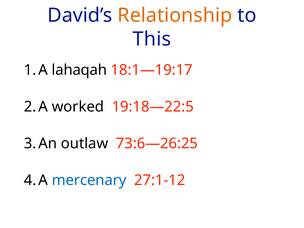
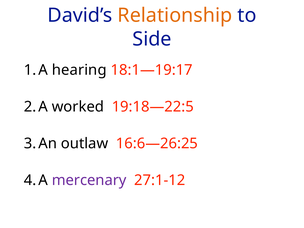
This: This -> Side
lahaqah: lahaqah -> hearing
73:6—26:25: 73:6—26:25 -> 16:6—26:25
mercenary colour: blue -> purple
